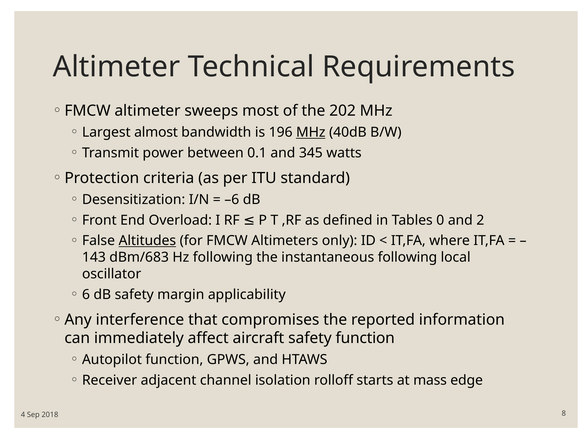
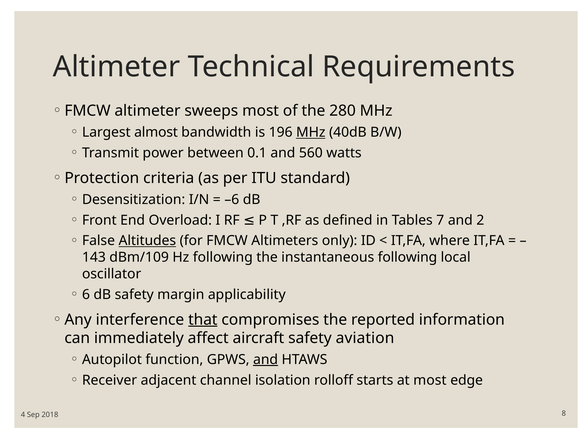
202: 202 -> 280
345: 345 -> 560
0: 0 -> 7
dBm/683: dBm/683 -> dBm/109
that underline: none -> present
safety function: function -> aviation
and at (266, 360) underline: none -> present
at mass: mass -> most
